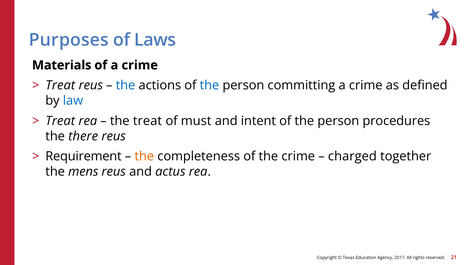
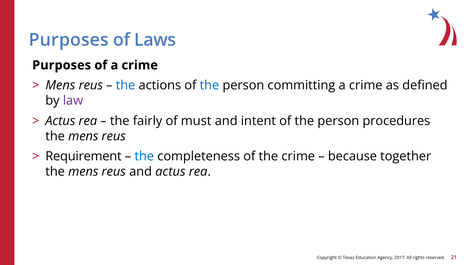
Materials at (62, 65): Materials -> Purposes
Treat at (60, 85): Treat -> Mens
law colour: blue -> purple
Treat at (60, 121): Treat -> Actus
the treat: treat -> fairly
there at (83, 136): there -> mens
the at (144, 156) colour: orange -> blue
charged: charged -> because
